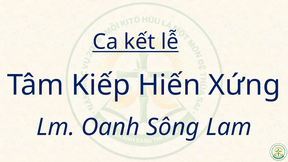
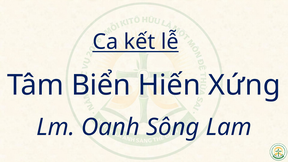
Kiếp: Kiếp -> Biển
